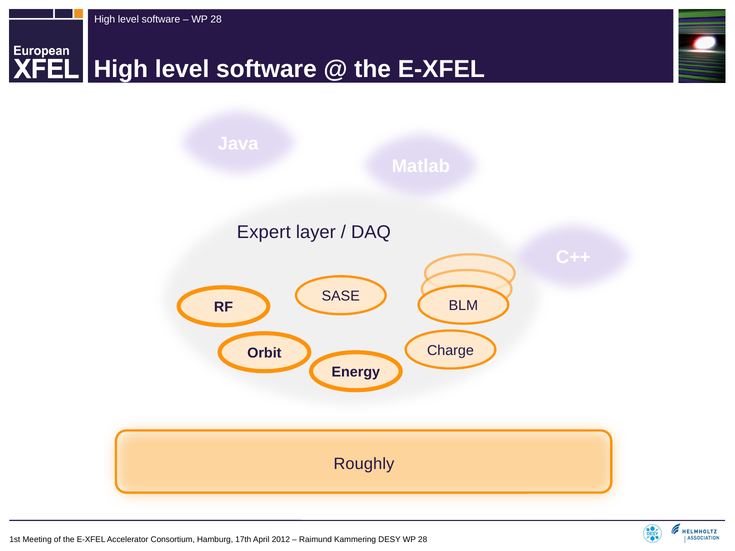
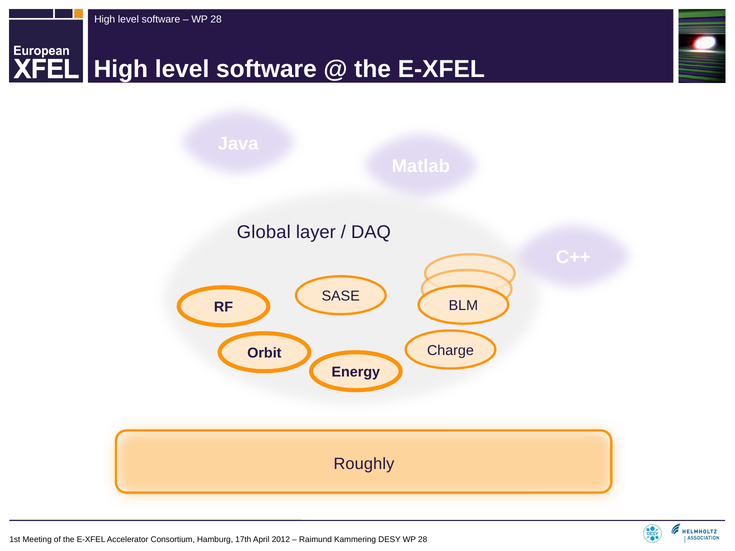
Expert: Expert -> Global
